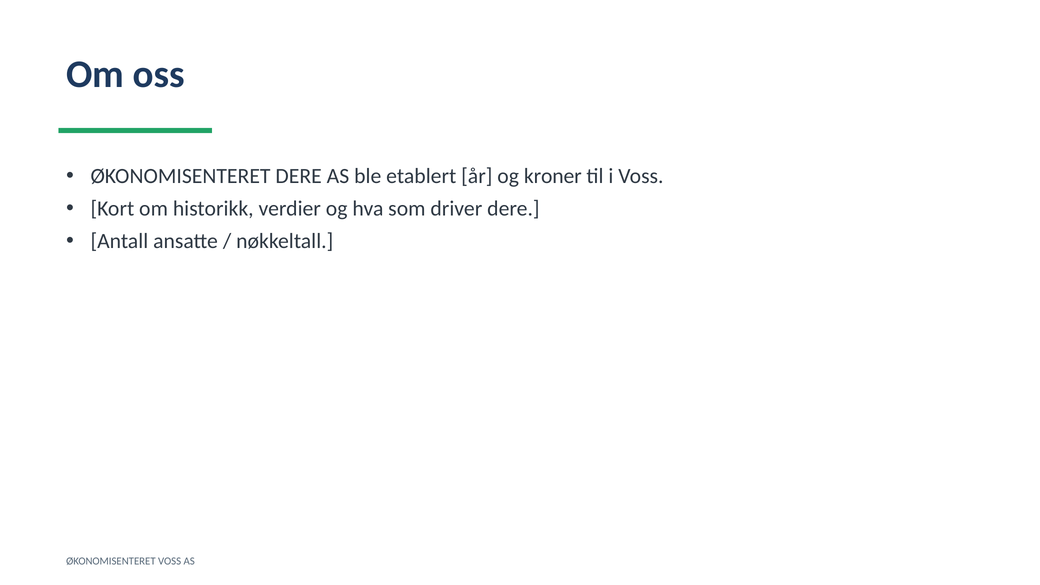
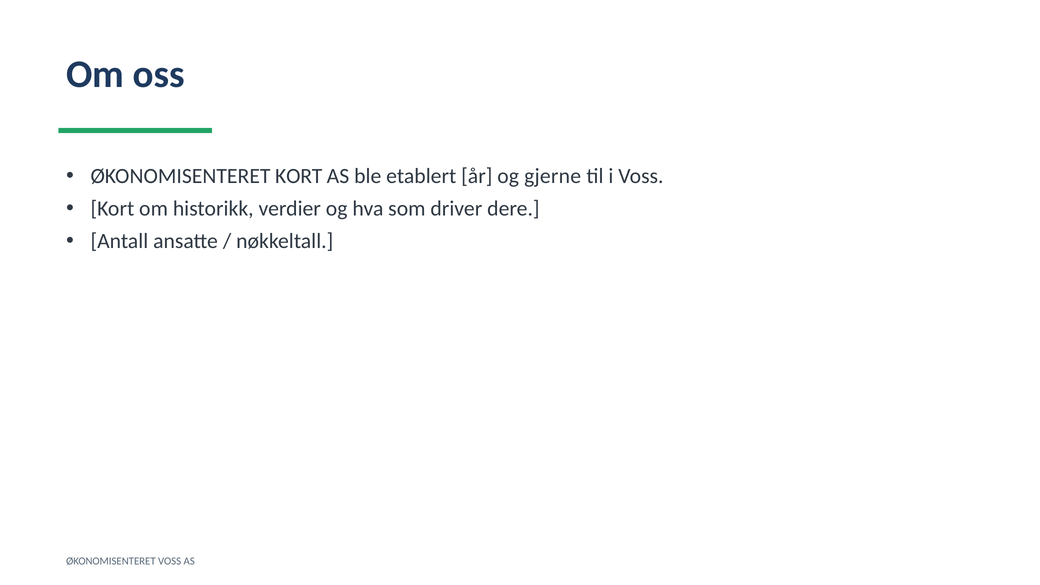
ØKONOMISENTERET DERE: DERE -> KORT
kroner: kroner -> gjerne
